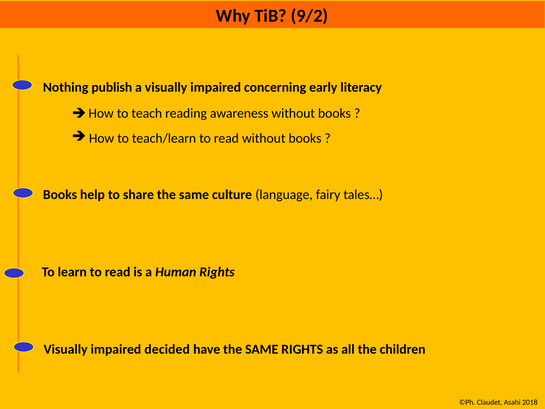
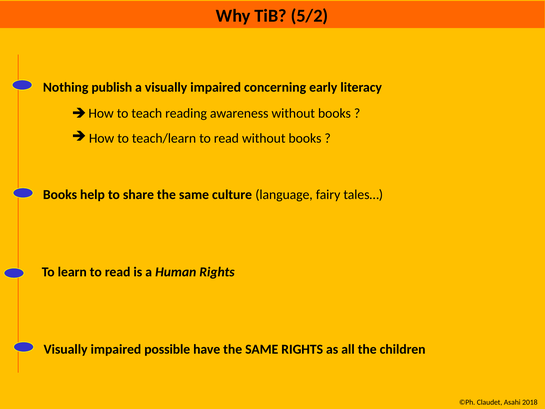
9/2: 9/2 -> 5/2
decided: decided -> possible
